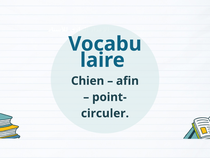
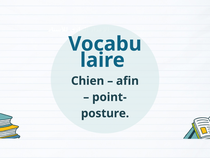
circuler: circuler -> posture
